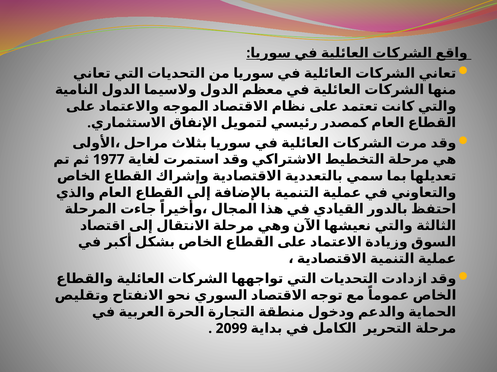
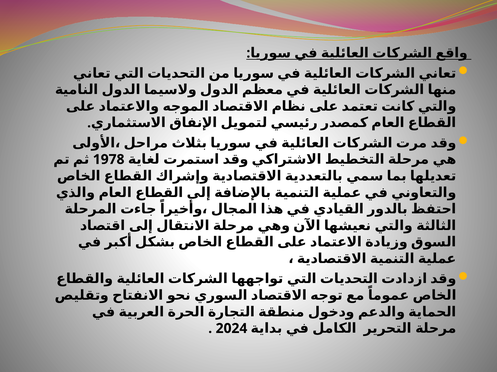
1977: 1977 -> 1978
2099: 2099 -> 2024
